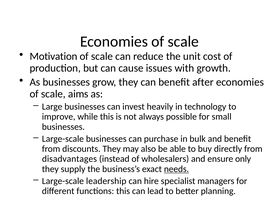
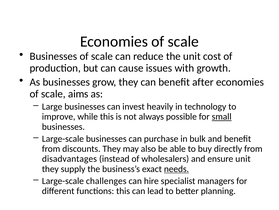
Motivation at (54, 56): Motivation -> Businesses
small underline: none -> present
ensure only: only -> unit
leadership: leadership -> challenges
